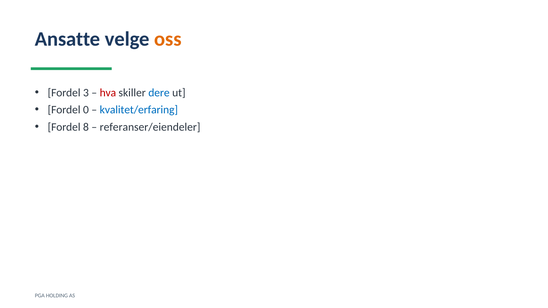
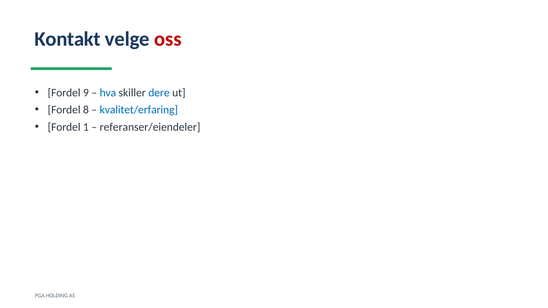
Ansatte: Ansatte -> Kontakt
oss colour: orange -> red
3: 3 -> 9
hva colour: red -> blue
0: 0 -> 8
8: 8 -> 1
